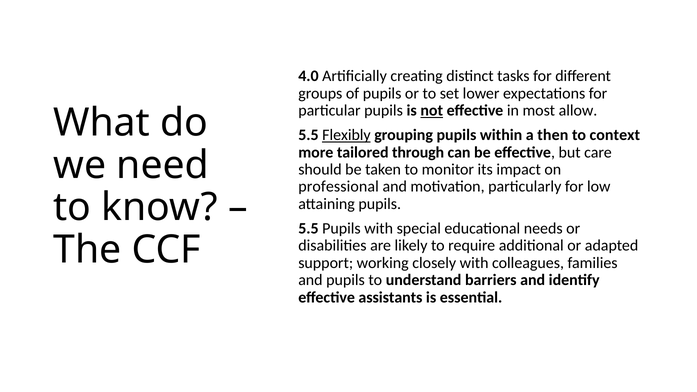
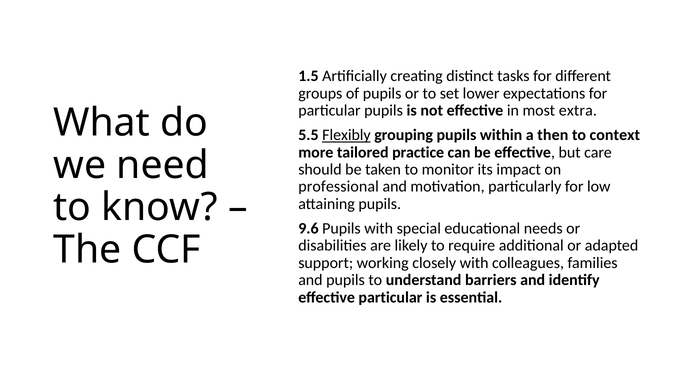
4.0: 4.0 -> 1.5
not underline: present -> none
allow: allow -> extra
through: through -> practice
5.5 at (308, 228): 5.5 -> 9.6
effective assistants: assistants -> particular
